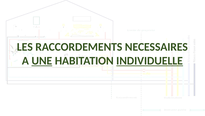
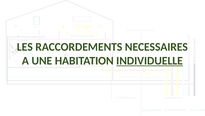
UNE underline: present -> none
